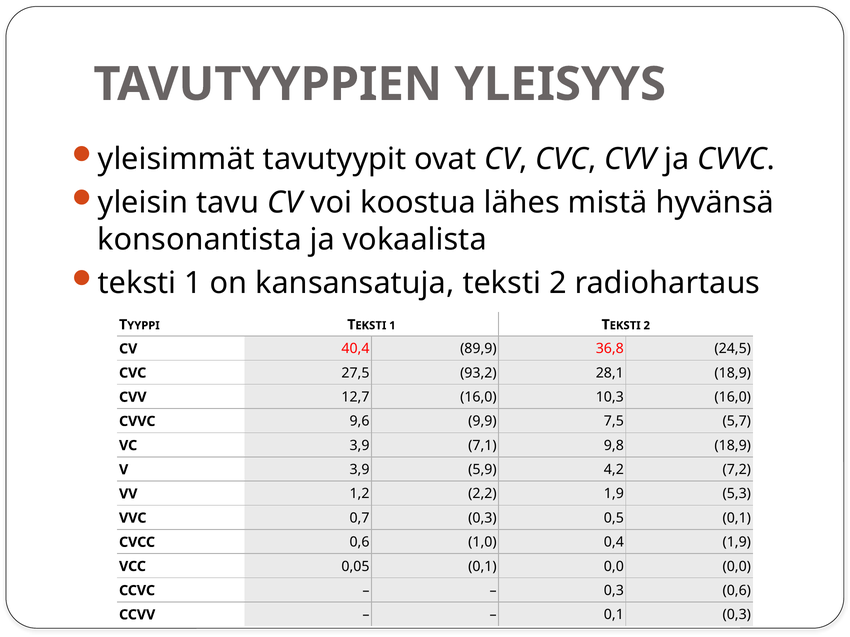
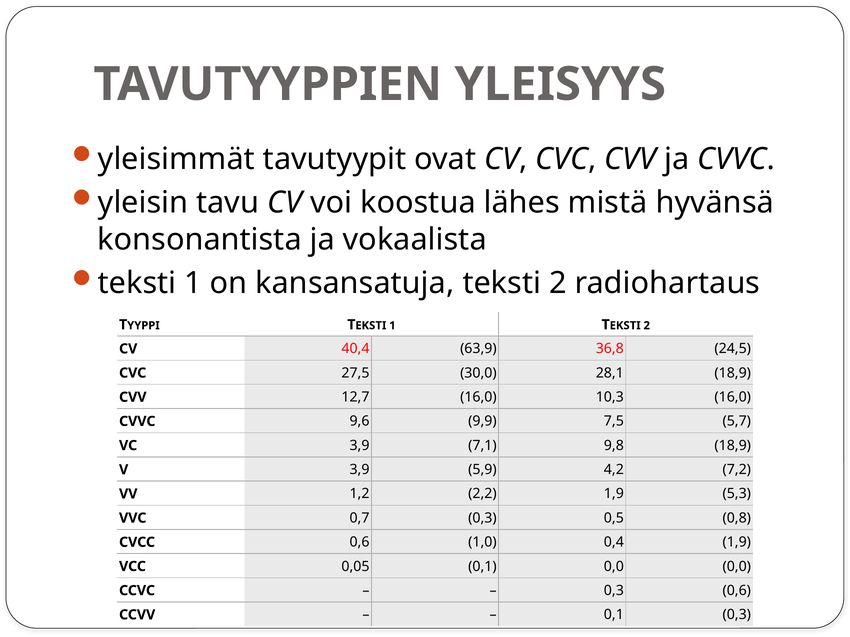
89,9: 89,9 -> 63,9
93,2: 93,2 -> 30,0
0,5 0,1: 0,1 -> 0,8
